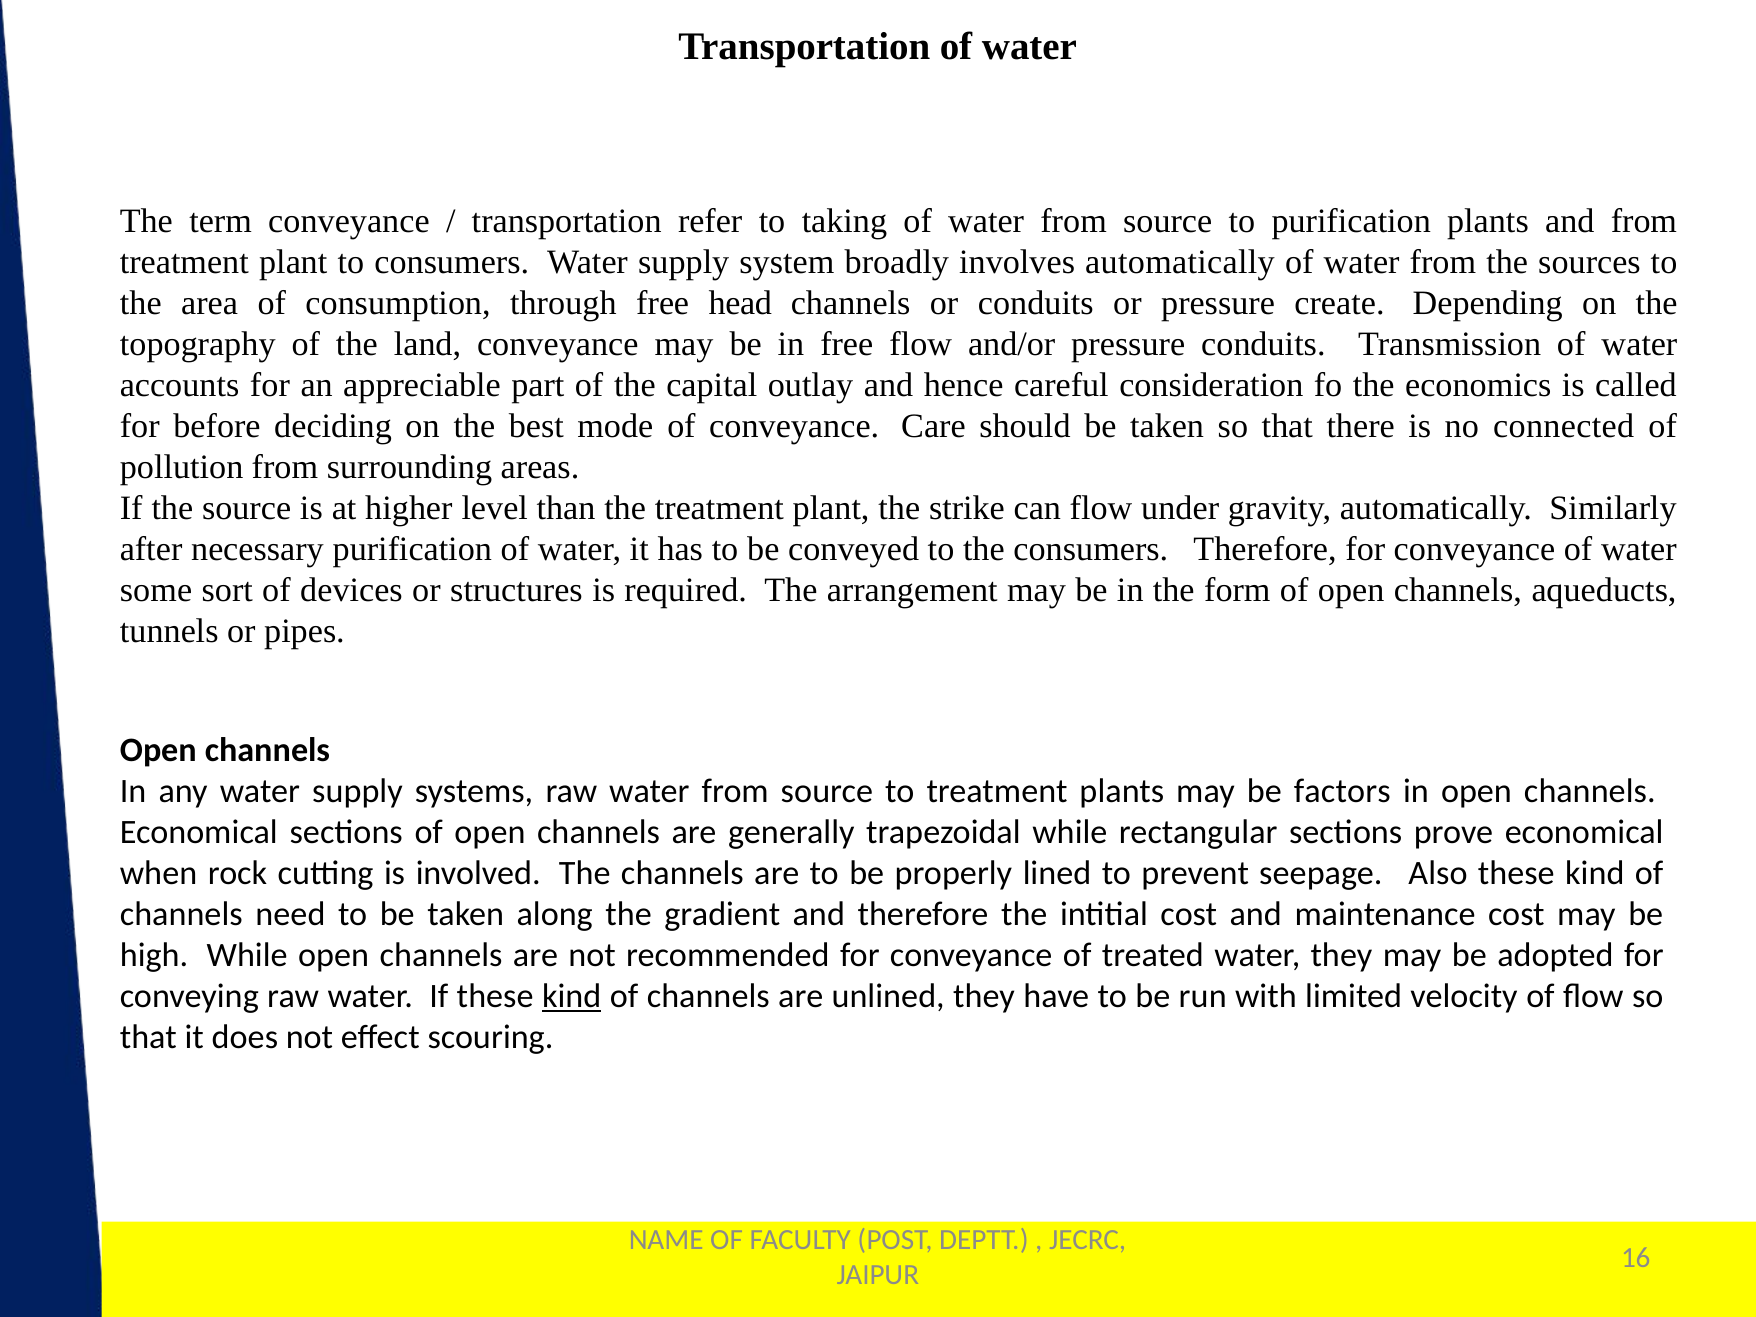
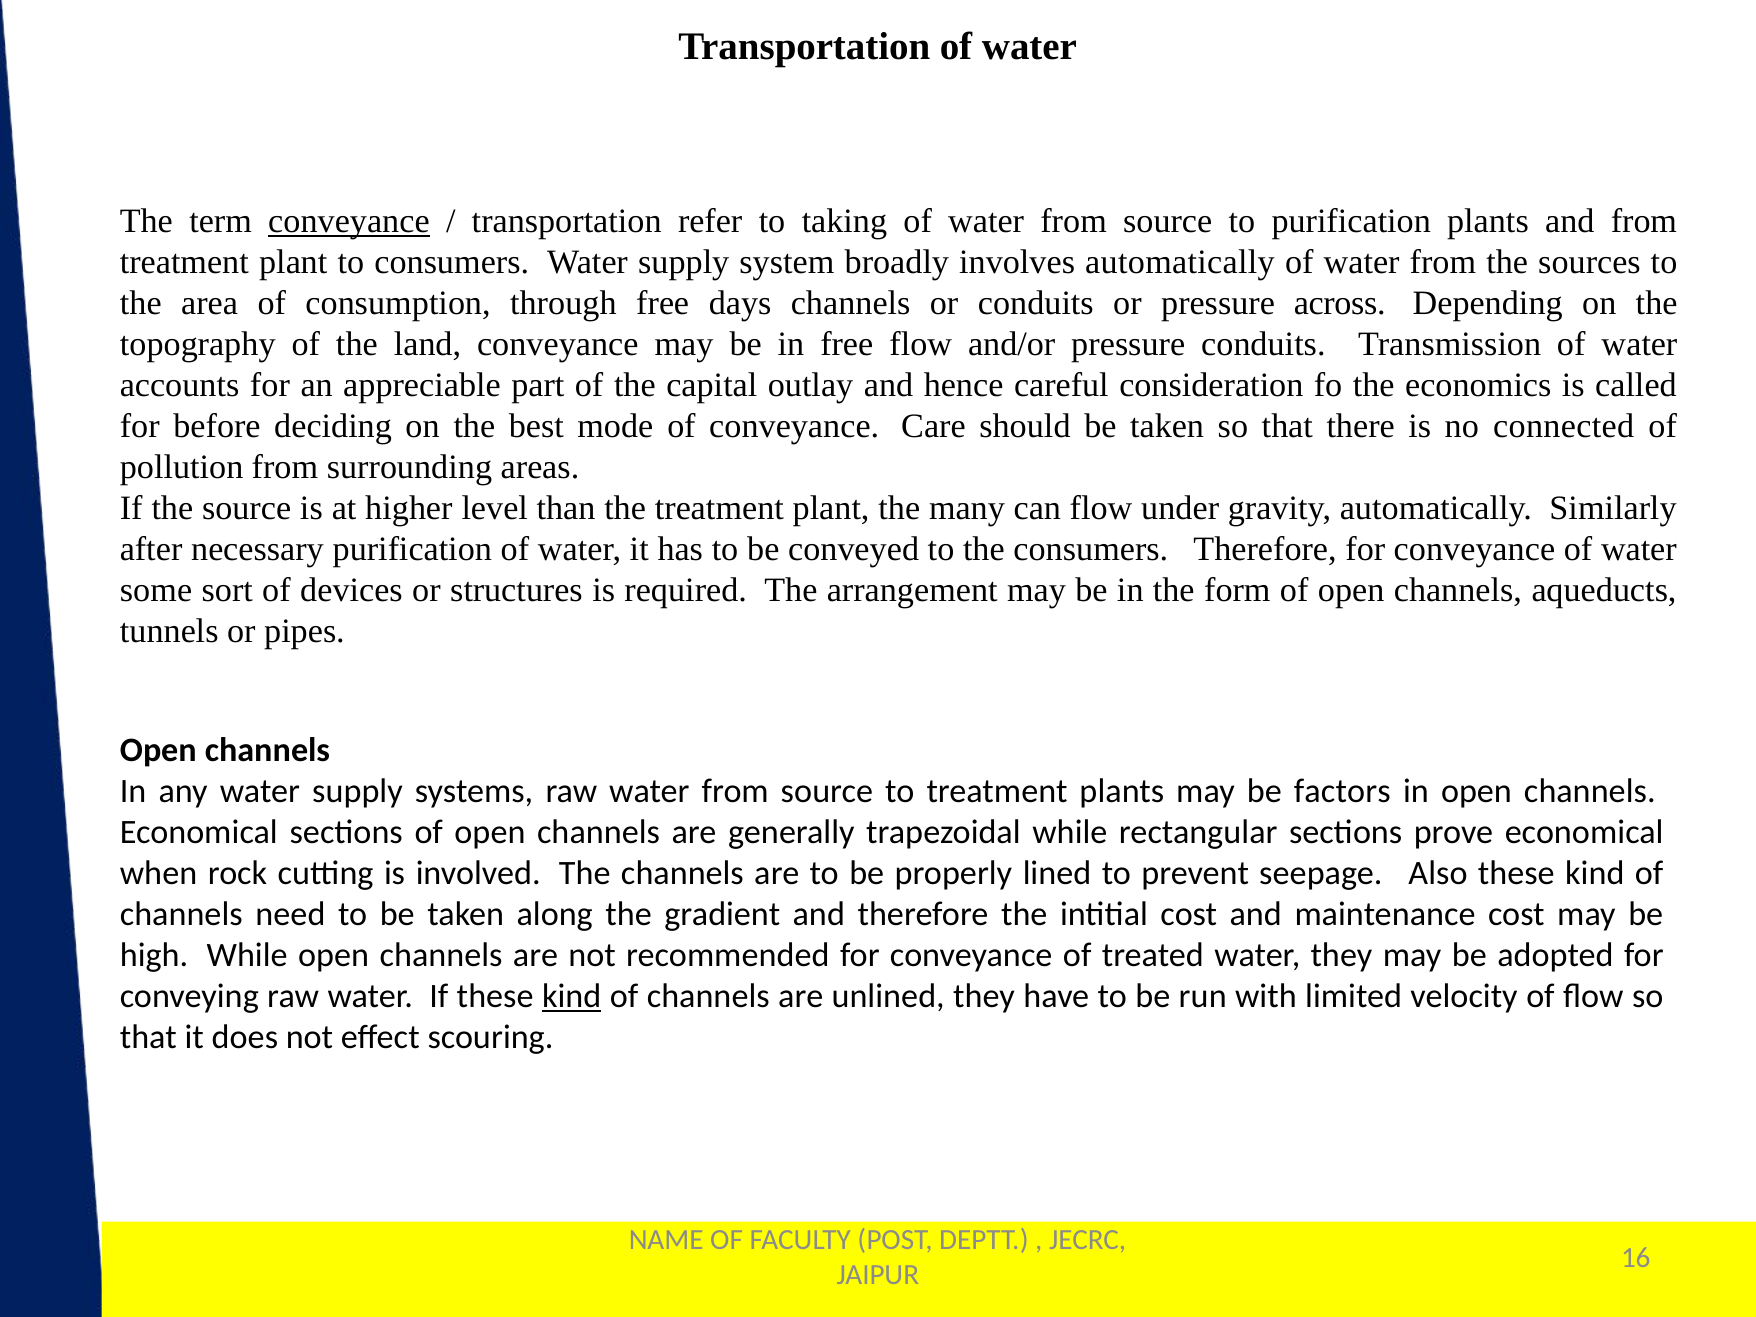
conveyance at (349, 221) underline: none -> present
head: head -> days
create: create -> across
strike: strike -> many
